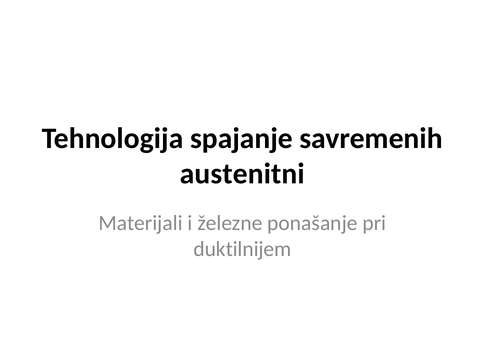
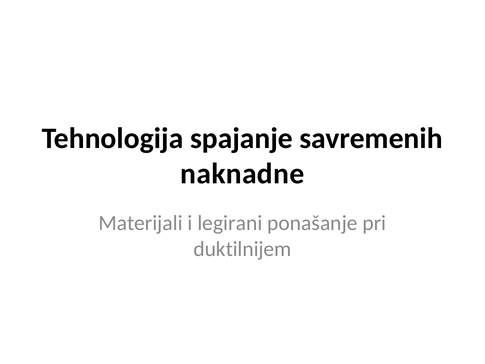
austenitni: austenitni -> naknadne
železne: železne -> legirani
